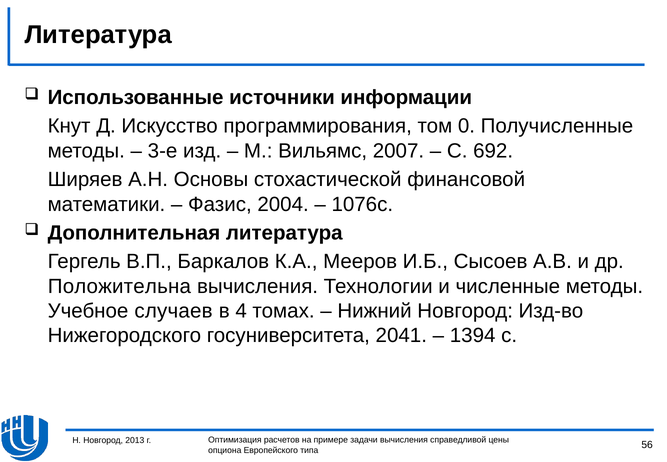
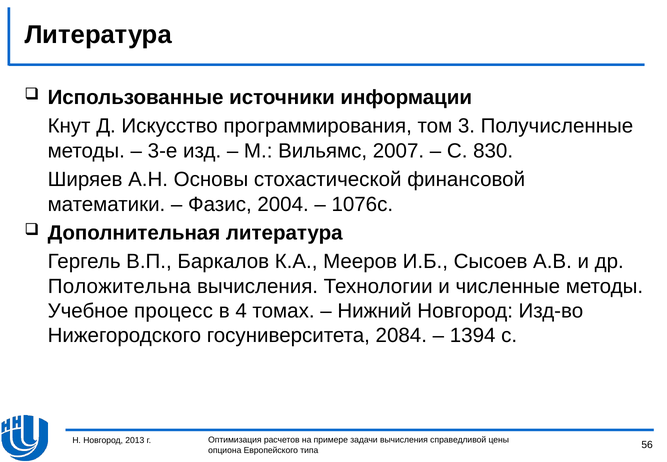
0: 0 -> 3
692: 692 -> 830
случаев: случаев -> процесс
2041: 2041 -> 2084
